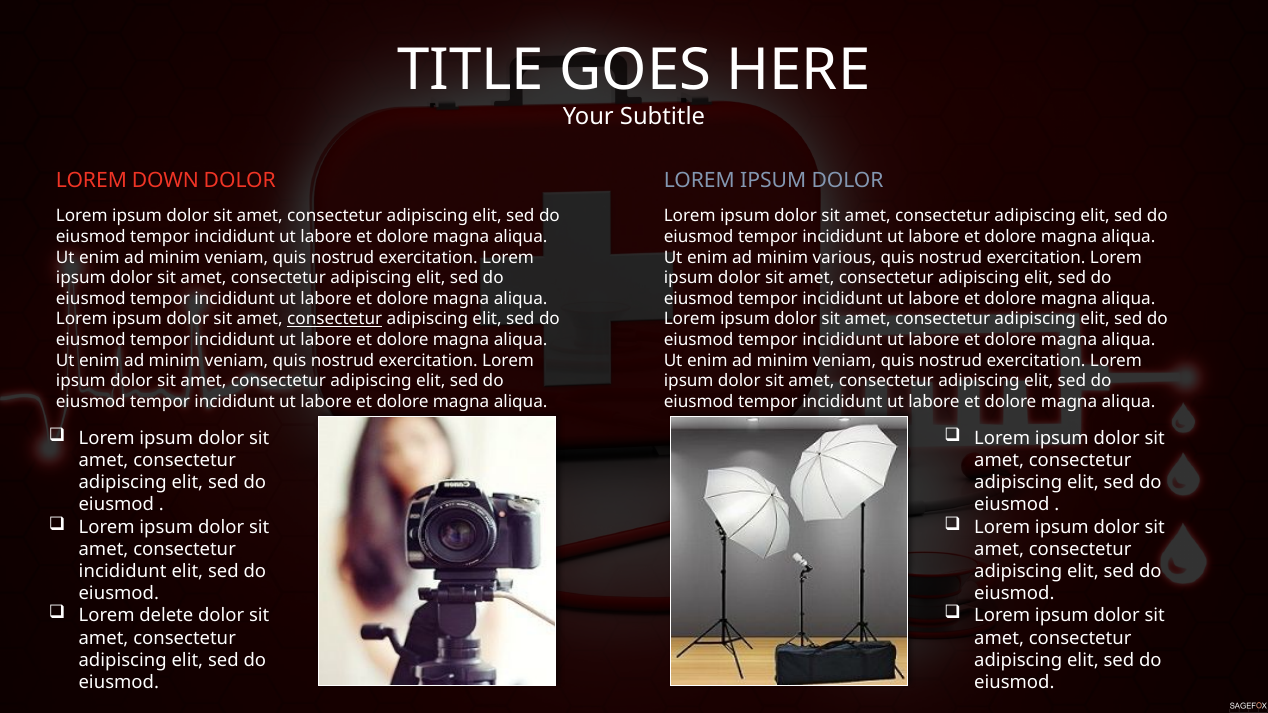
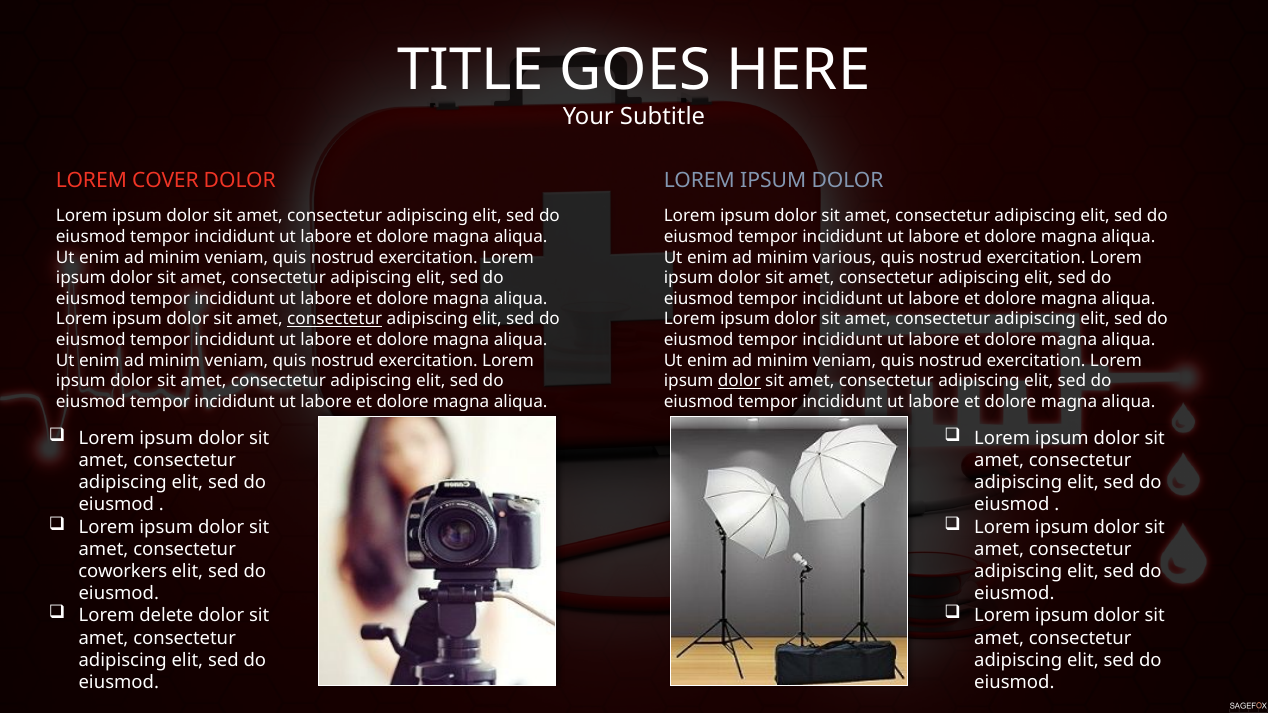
DOWN: DOWN -> COVER
dolor at (739, 381) underline: none -> present
incididunt at (123, 572): incididunt -> coworkers
